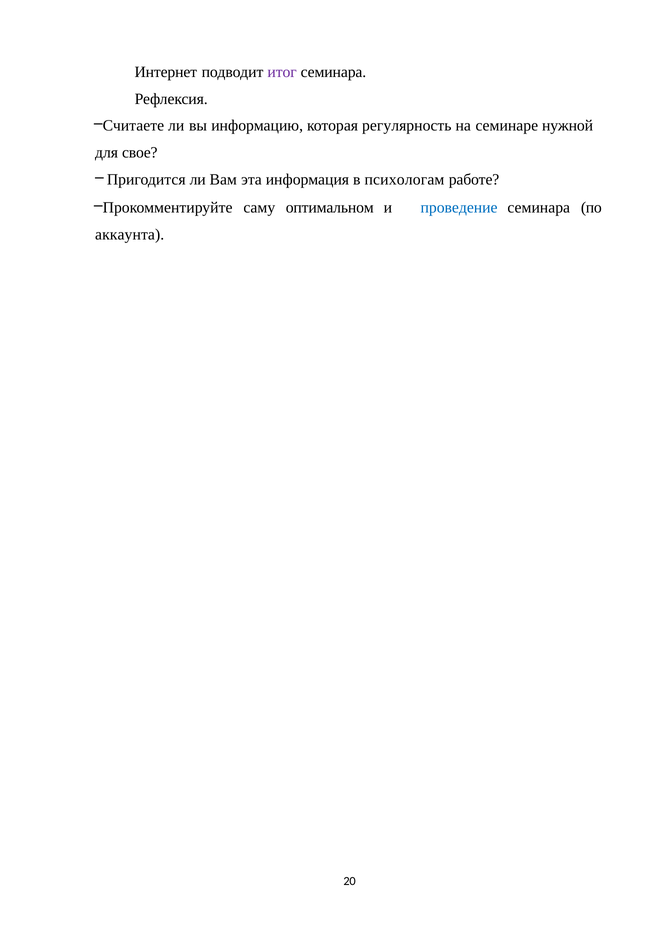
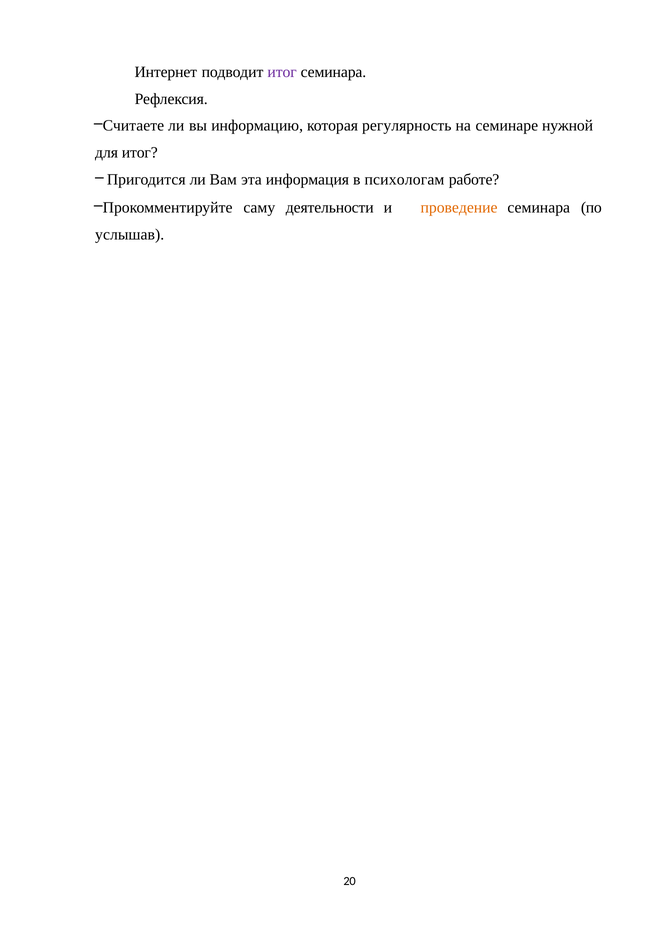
для свое: свое -> итог
оптимальном: оптимальном -> деятельности
проведение colour: blue -> orange
аккаунта: аккаунта -> услышав
